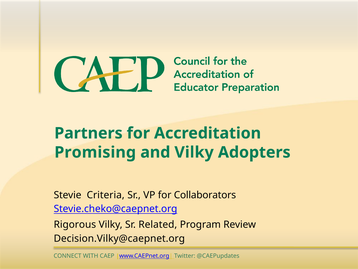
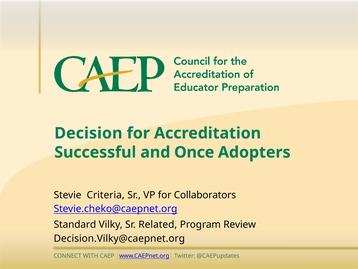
Partners: Partners -> Decision
Promising: Promising -> Successful
and Vilky: Vilky -> Once
Rigorous: Rigorous -> Standard
